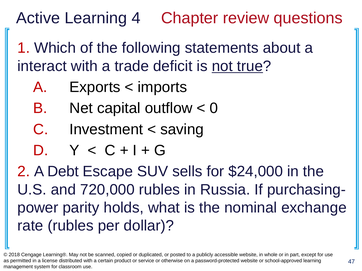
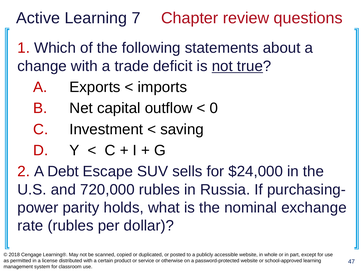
4: 4 -> 7
interact: interact -> change
